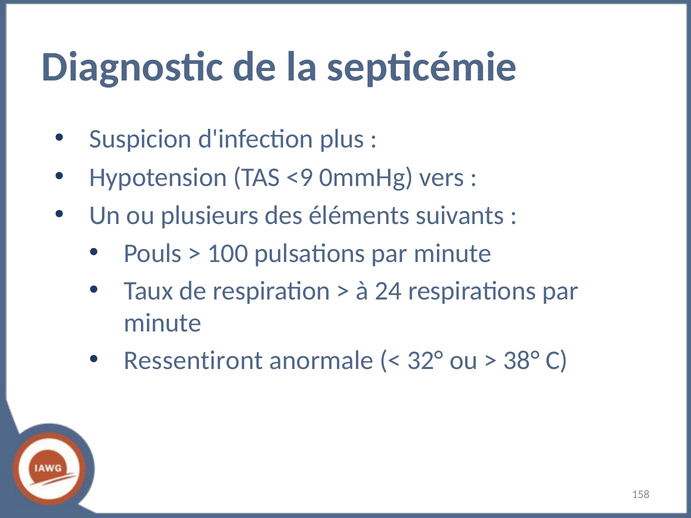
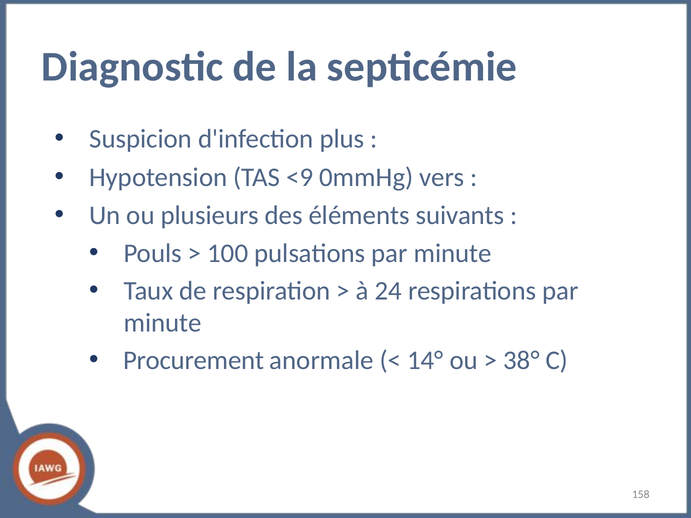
Ressentiront: Ressentiront -> Procurement
32°: 32° -> 14°
